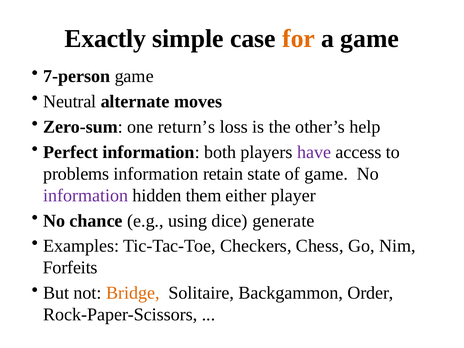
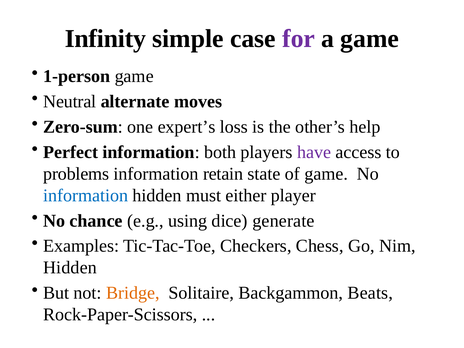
Exactly: Exactly -> Infinity
for colour: orange -> purple
7-person: 7-person -> 1-person
return’s: return’s -> expert’s
information at (86, 195) colour: purple -> blue
them: them -> must
Forfeits at (70, 268): Forfeits -> Hidden
Order: Order -> Beats
